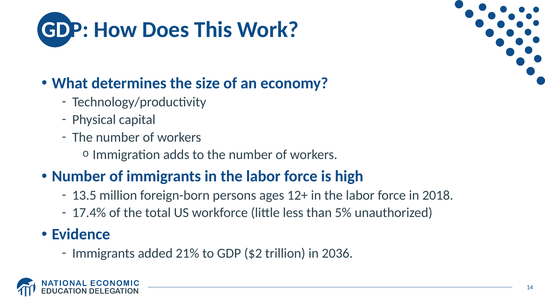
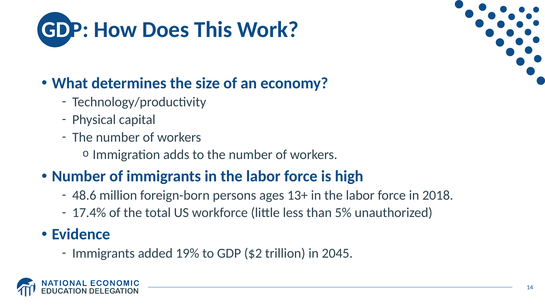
13.5: 13.5 -> 48.6
12+: 12+ -> 13+
21%: 21% -> 19%
2036: 2036 -> 2045
